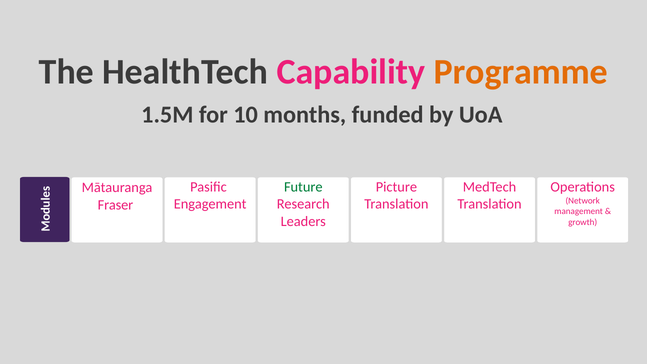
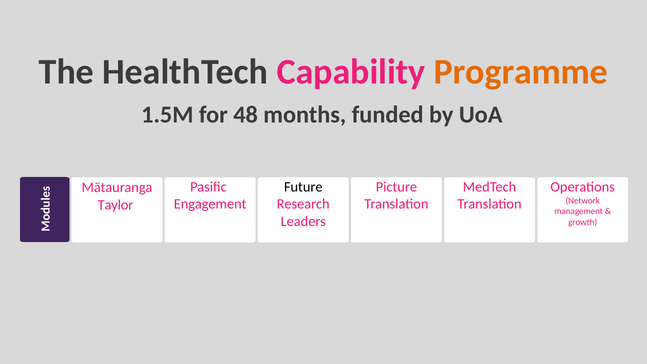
10: 10 -> 48
Future colour: green -> black
Fraser: Fraser -> Taylor
